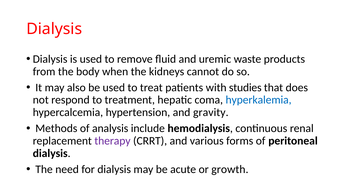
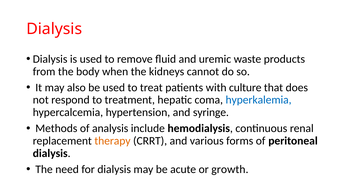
studies: studies -> culture
gravity: gravity -> syringe
therapy colour: purple -> orange
